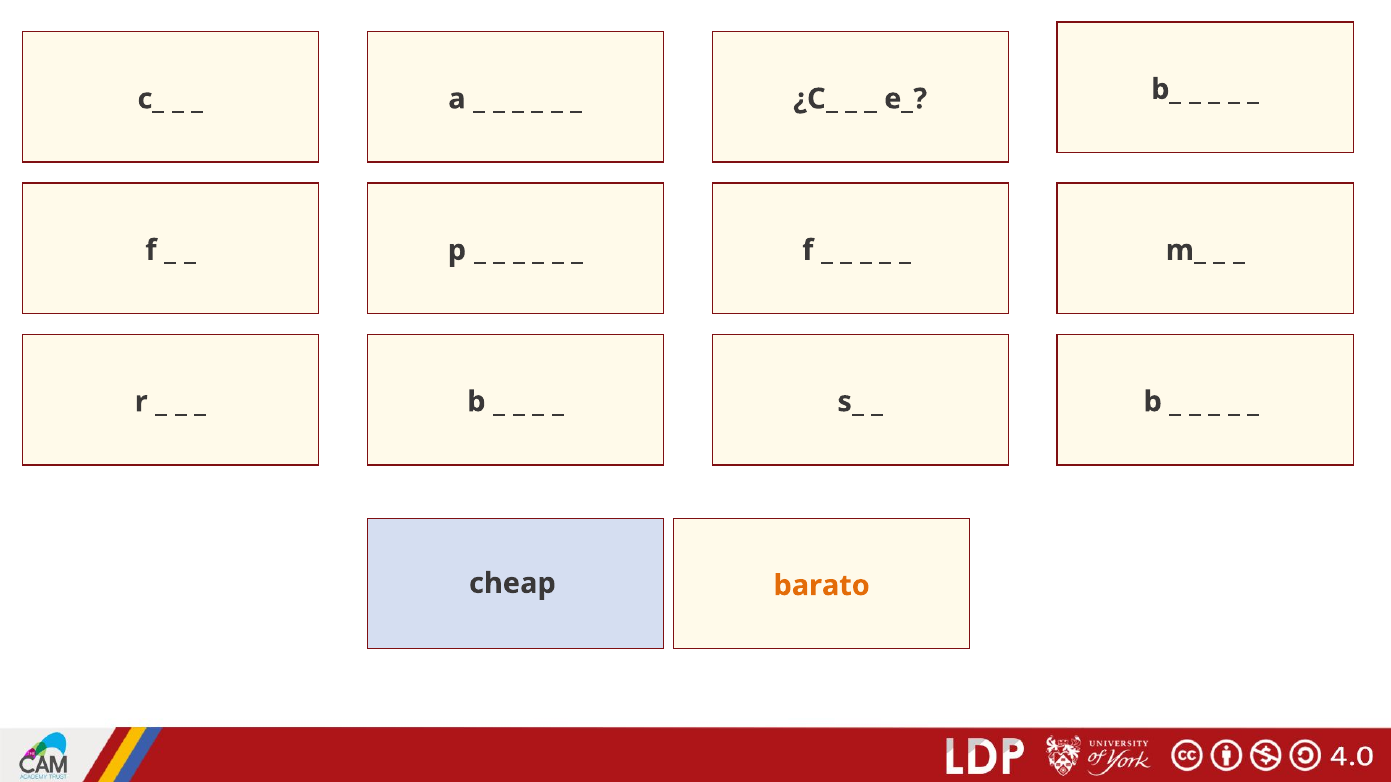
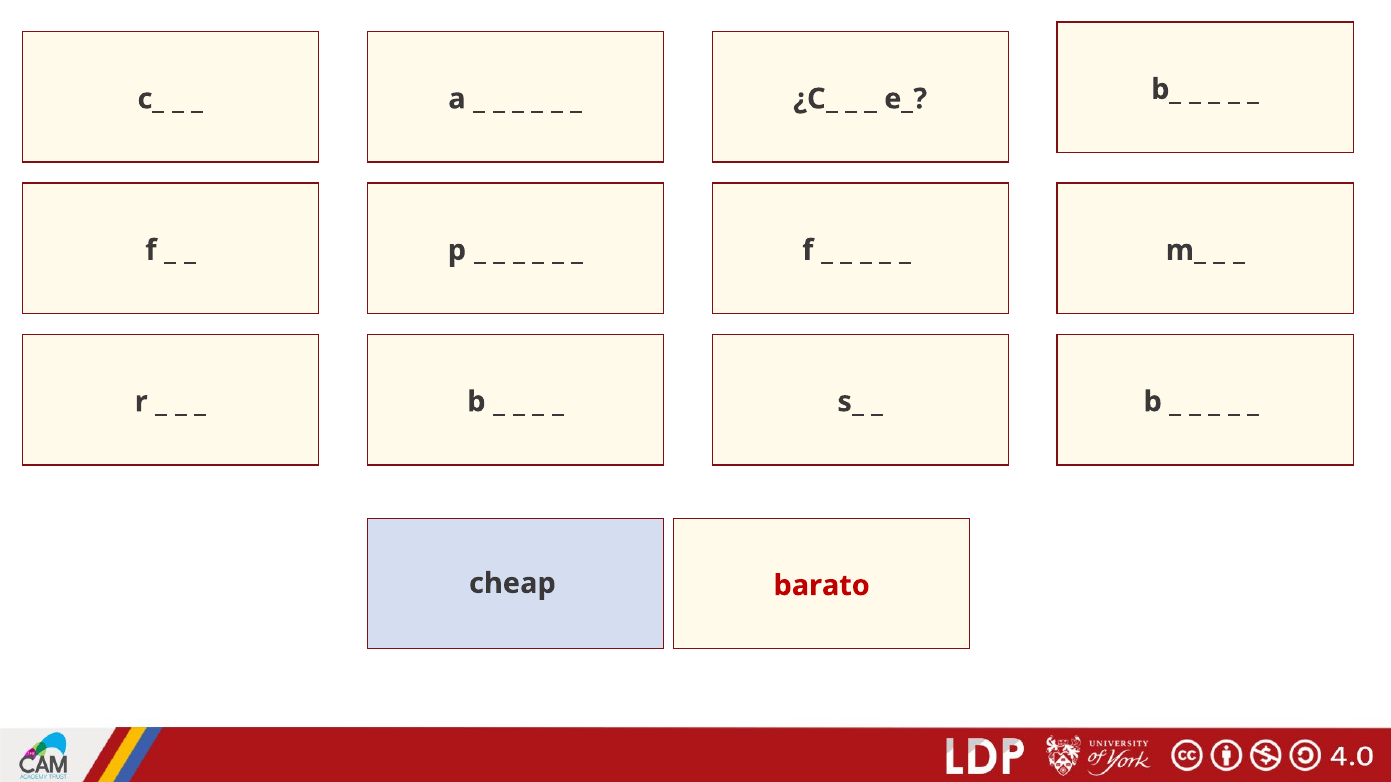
barato colour: orange -> red
